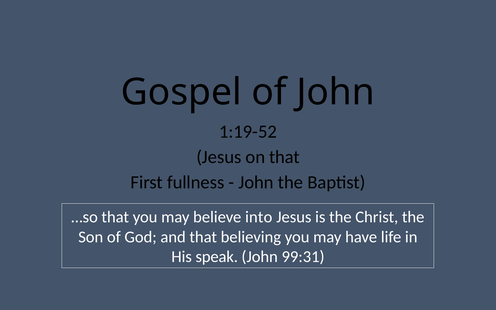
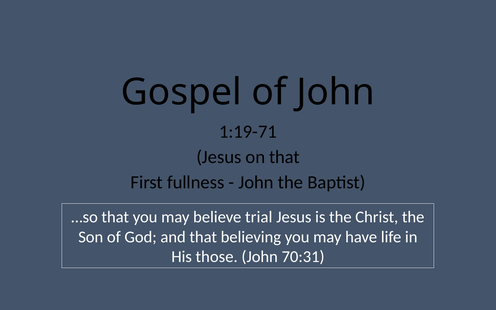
1:19-52: 1:19-52 -> 1:19-71
into: into -> trial
speak: speak -> those
99:31: 99:31 -> 70:31
